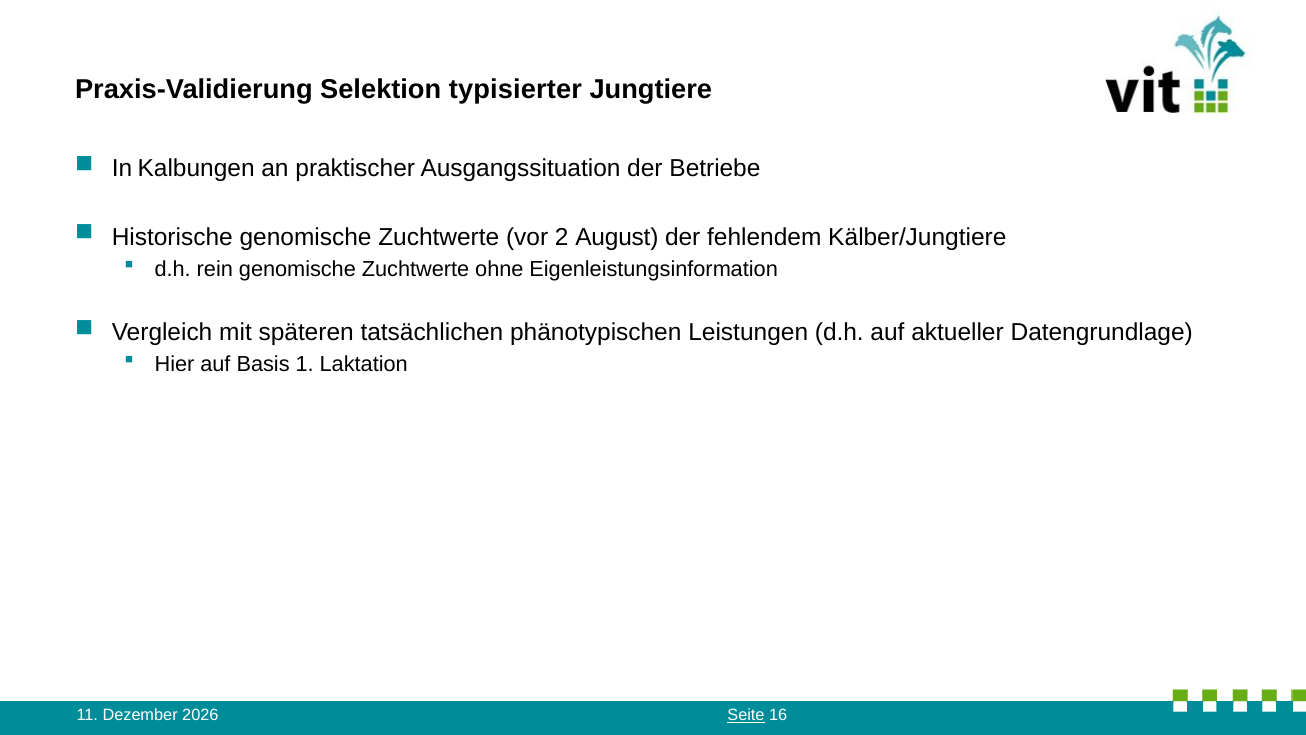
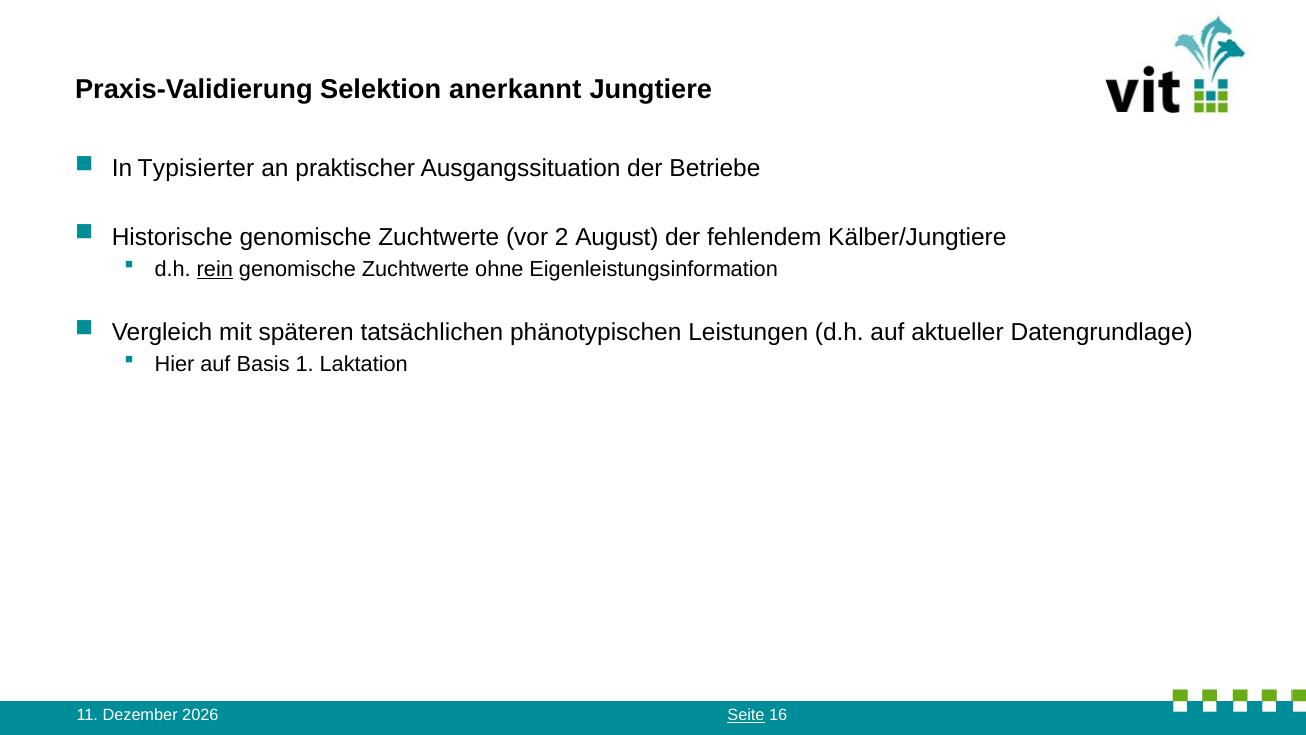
typisierter: typisierter -> anerkannt
Kalbungen: Kalbungen -> Typisierter
rein underline: none -> present
